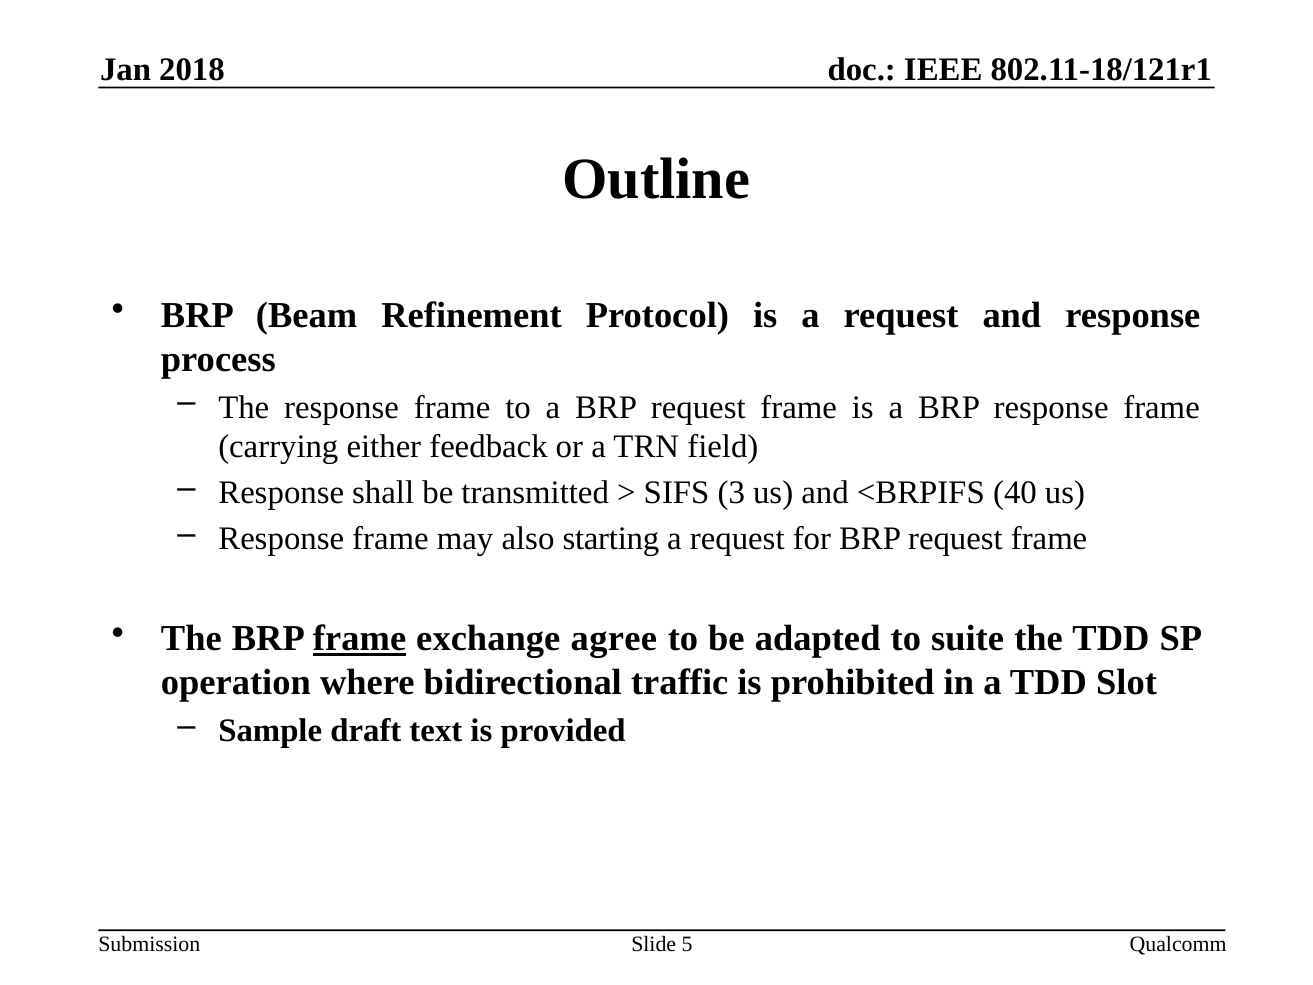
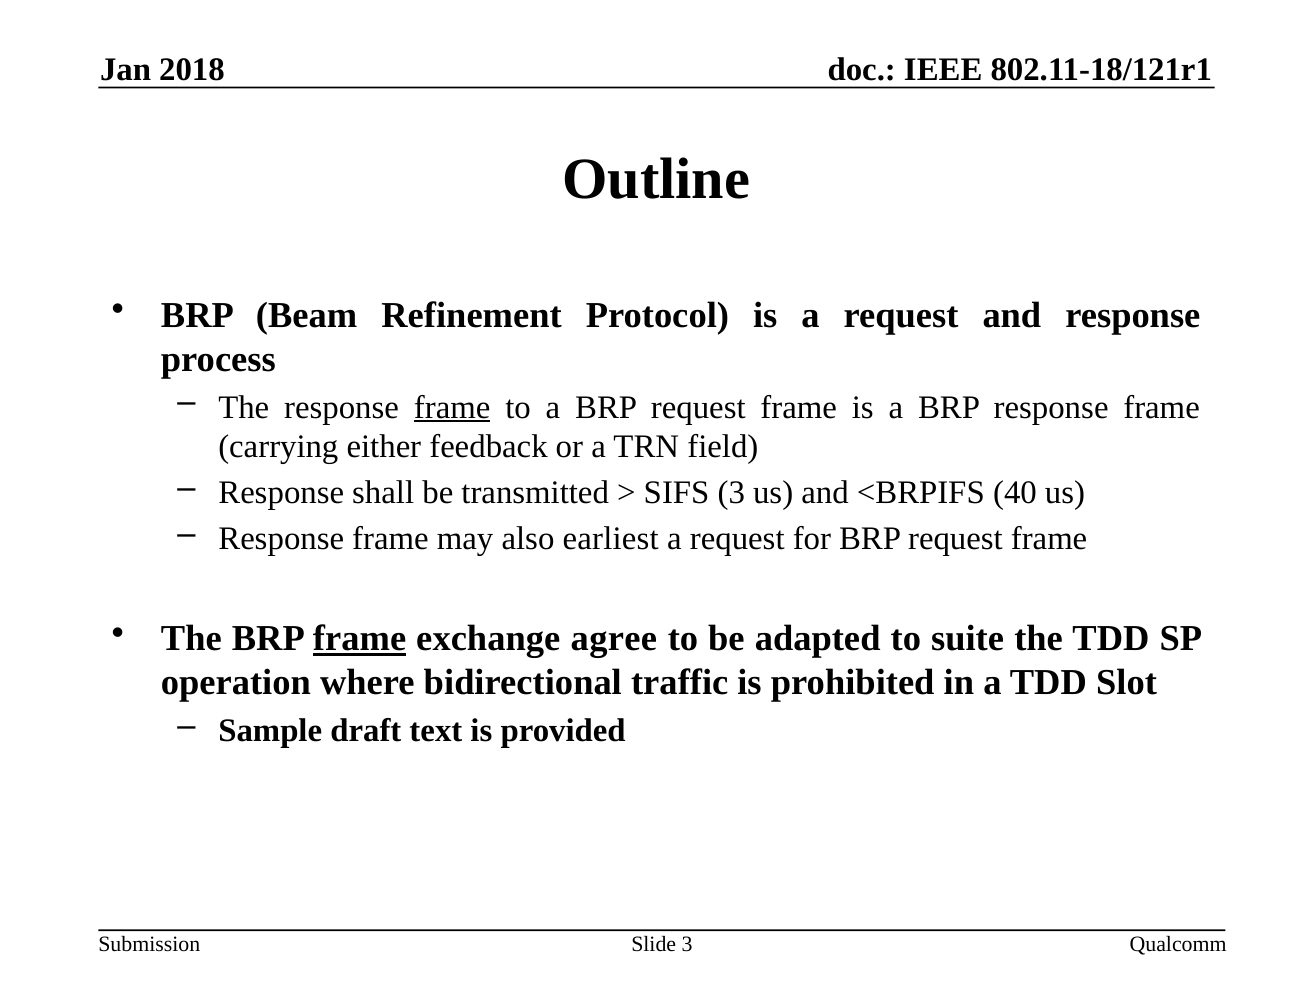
frame at (452, 407) underline: none -> present
starting: starting -> earliest
Slide 5: 5 -> 3
